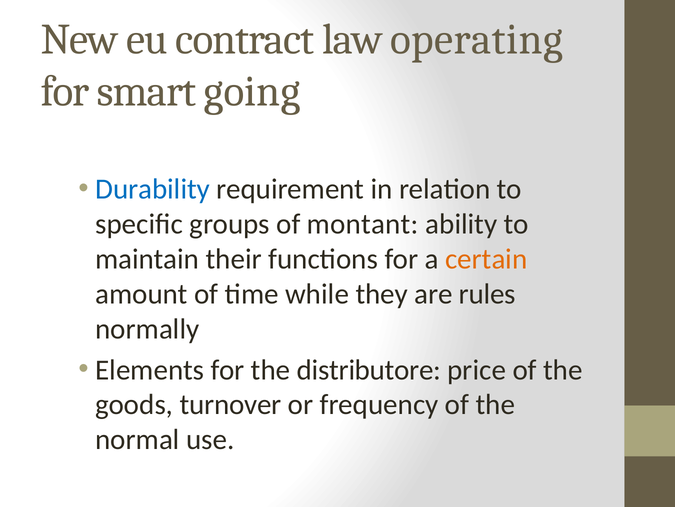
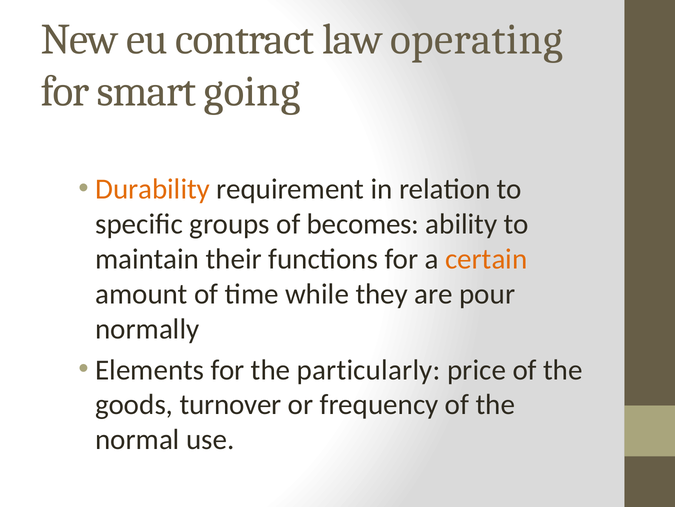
Durability colour: blue -> orange
montant: montant -> becomes
rules: rules -> pour
distributore: distributore -> particularly
